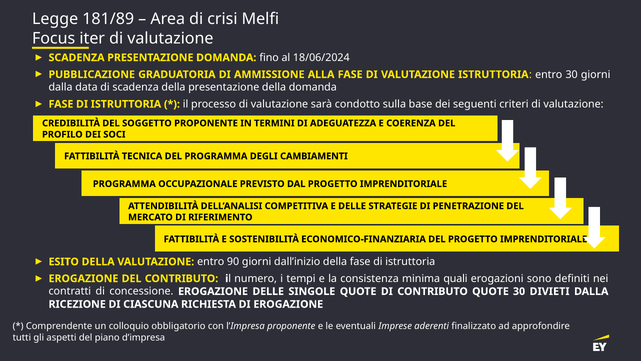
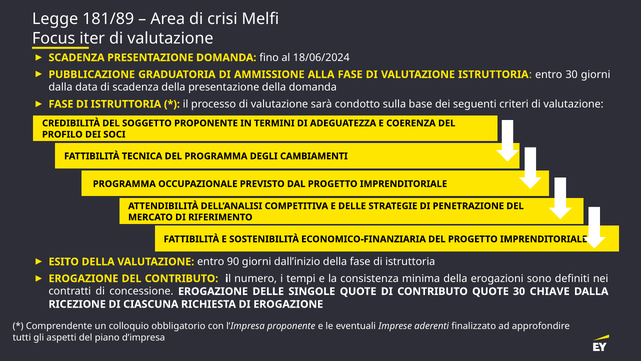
minima quali: quali -> della
DIVIETI: DIVIETI -> CHIAVE
